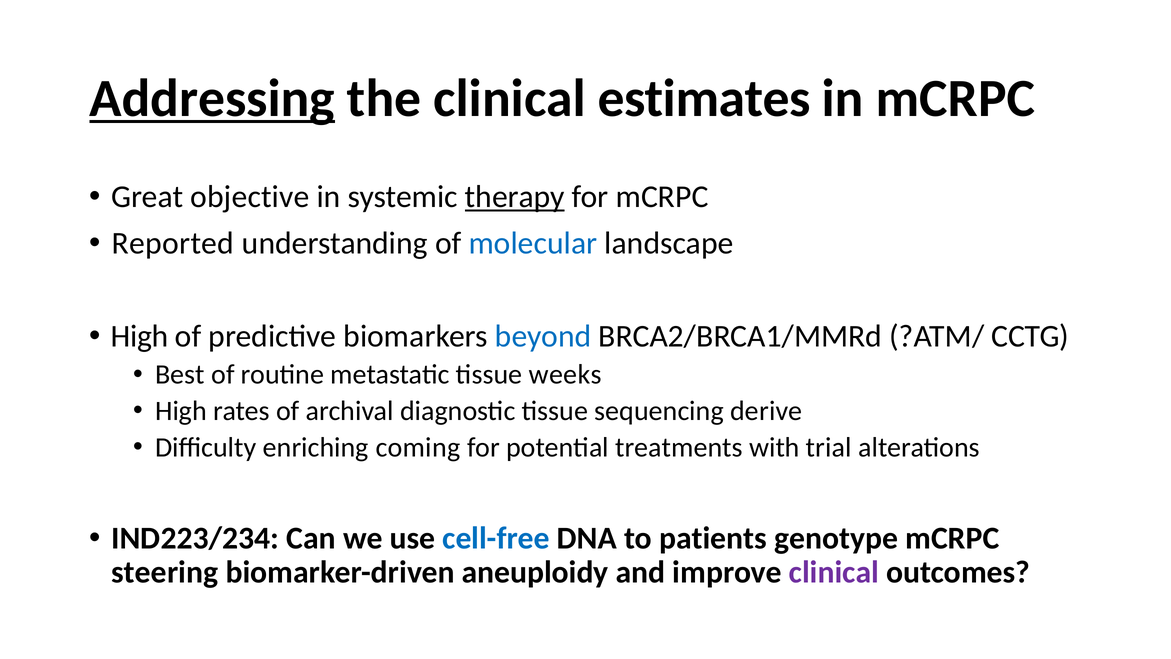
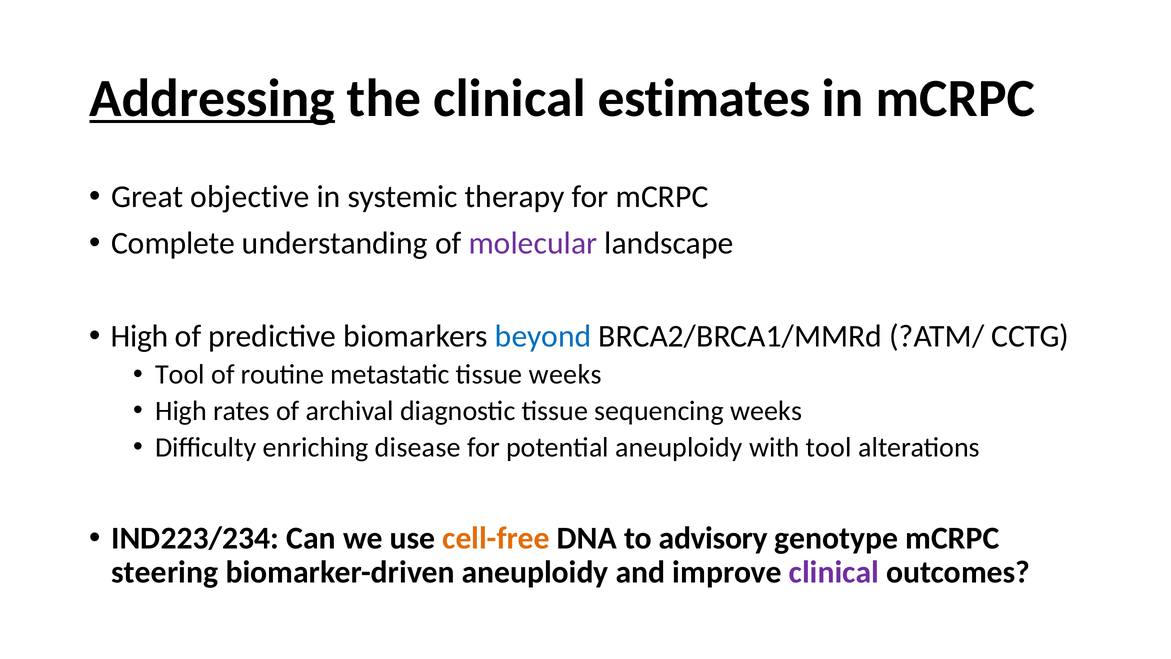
therapy underline: present -> none
Reported: Reported -> Complete
molecular colour: blue -> purple
Best at (180, 374): Best -> Tool
sequencing derive: derive -> weeks
coming: coming -> disease
potential treatments: treatments -> aneuploidy
with trial: trial -> tool
cell-free colour: blue -> orange
patients: patients -> advisory
